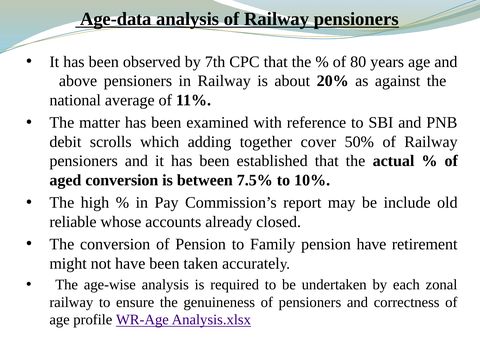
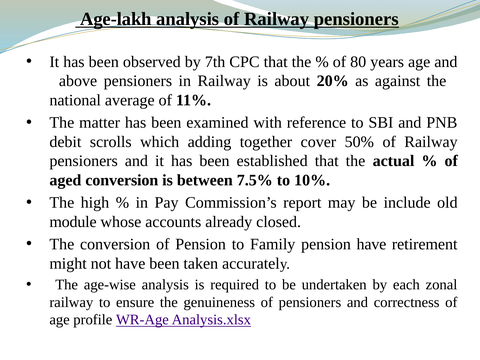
Age-data: Age-data -> Age-lakh
reliable: reliable -> module
